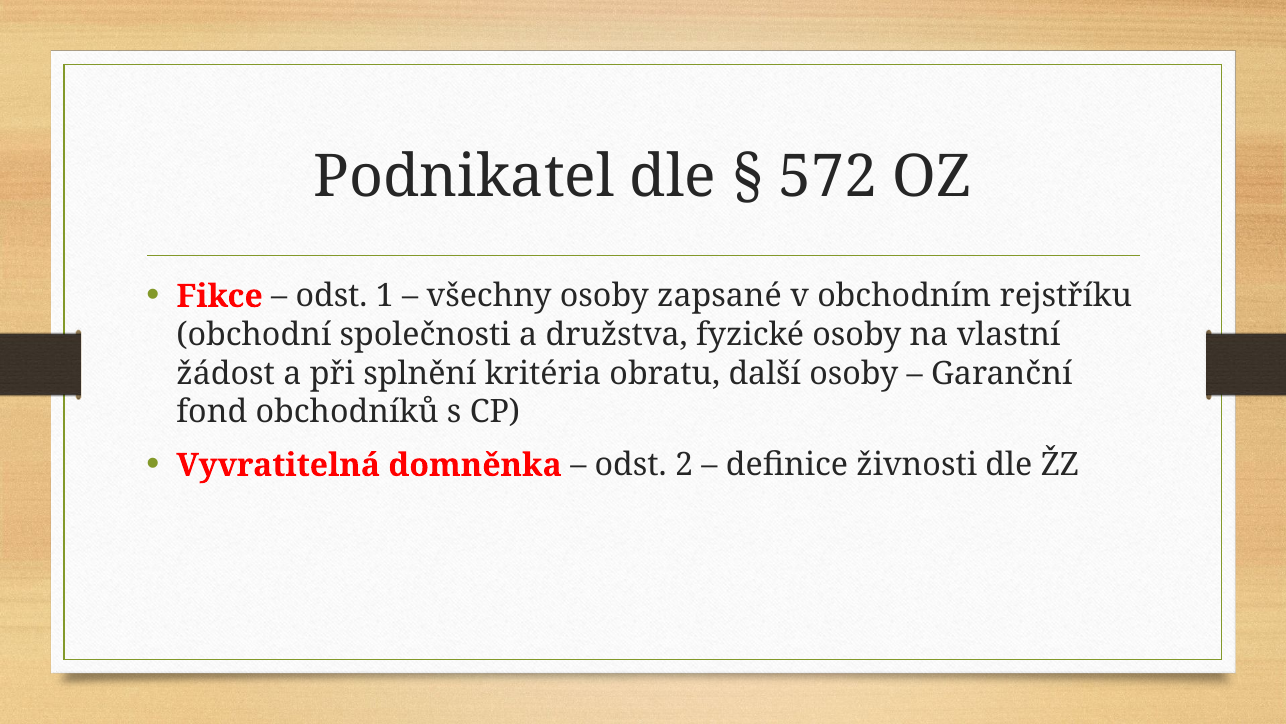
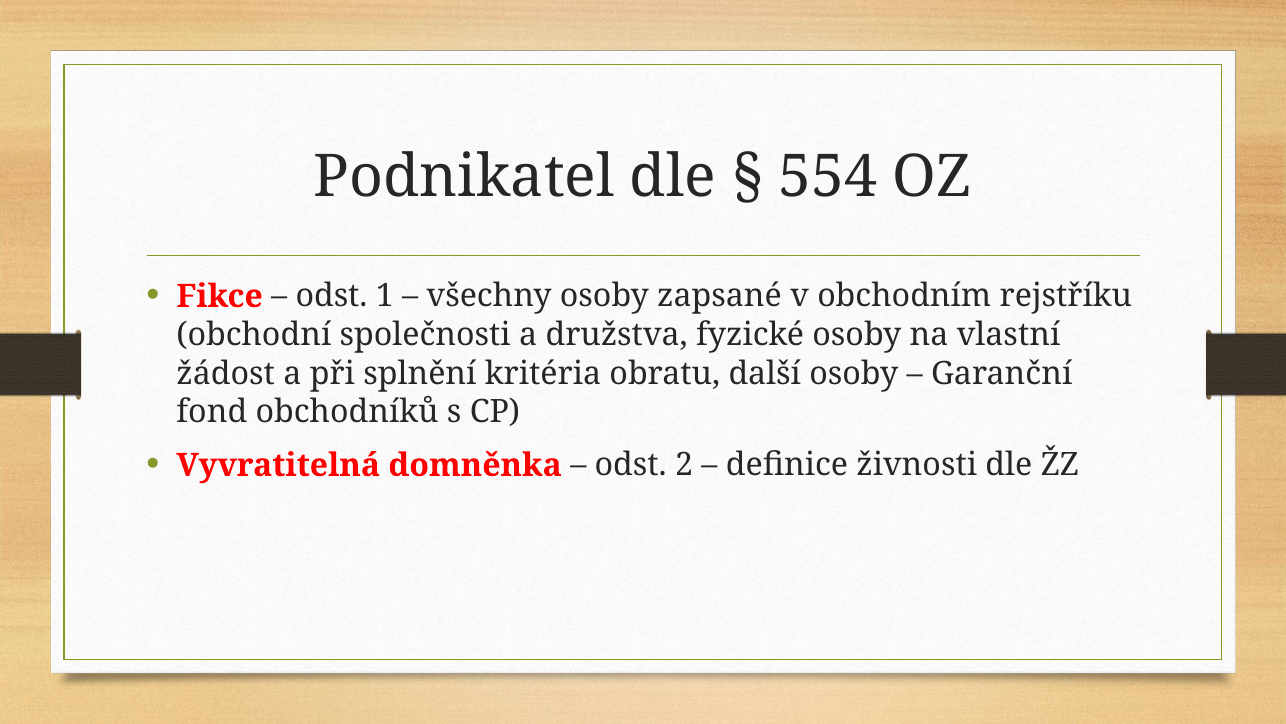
572: 572 -> 554
